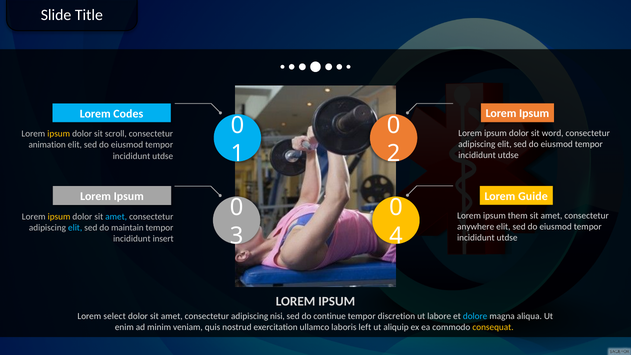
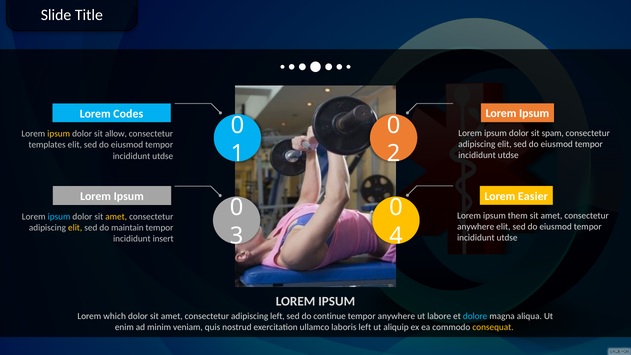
word: word -> spam
scroll: scroll -> allow
animation: animation -> templates
Guide: Guide -> Easier
ipsum at (59, 217) colour: yellow -> light blue
amet at (116, 217) colour: light blue -> yellow
elit at (75, 228) colour: light blue -> yellow
select: select -> which
adipiscing nisi: nisi -> left
tempor discretion: discretion -> anywhere
